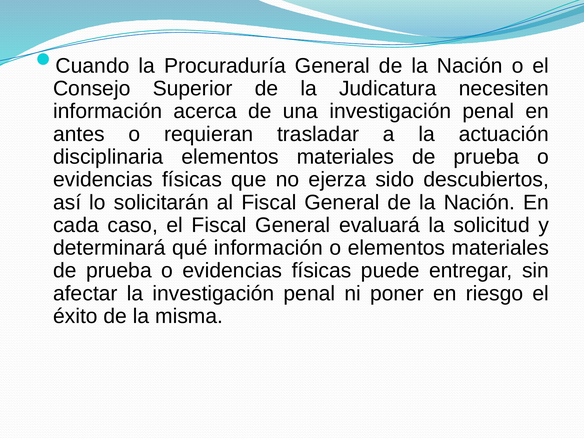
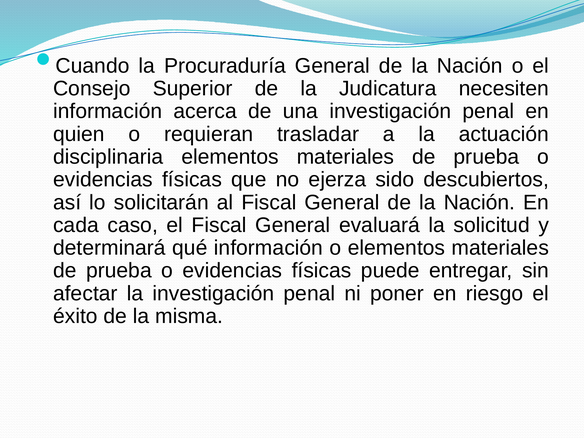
antes: antes -> quien
